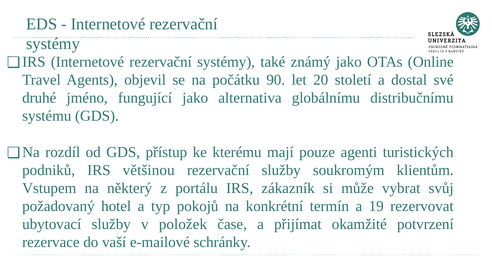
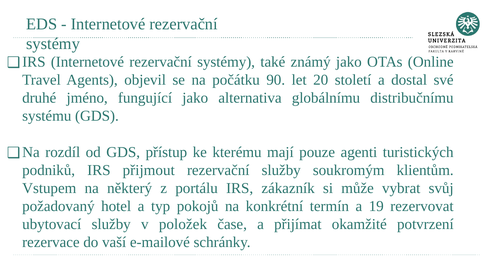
většinou: většinou -> přijmout
